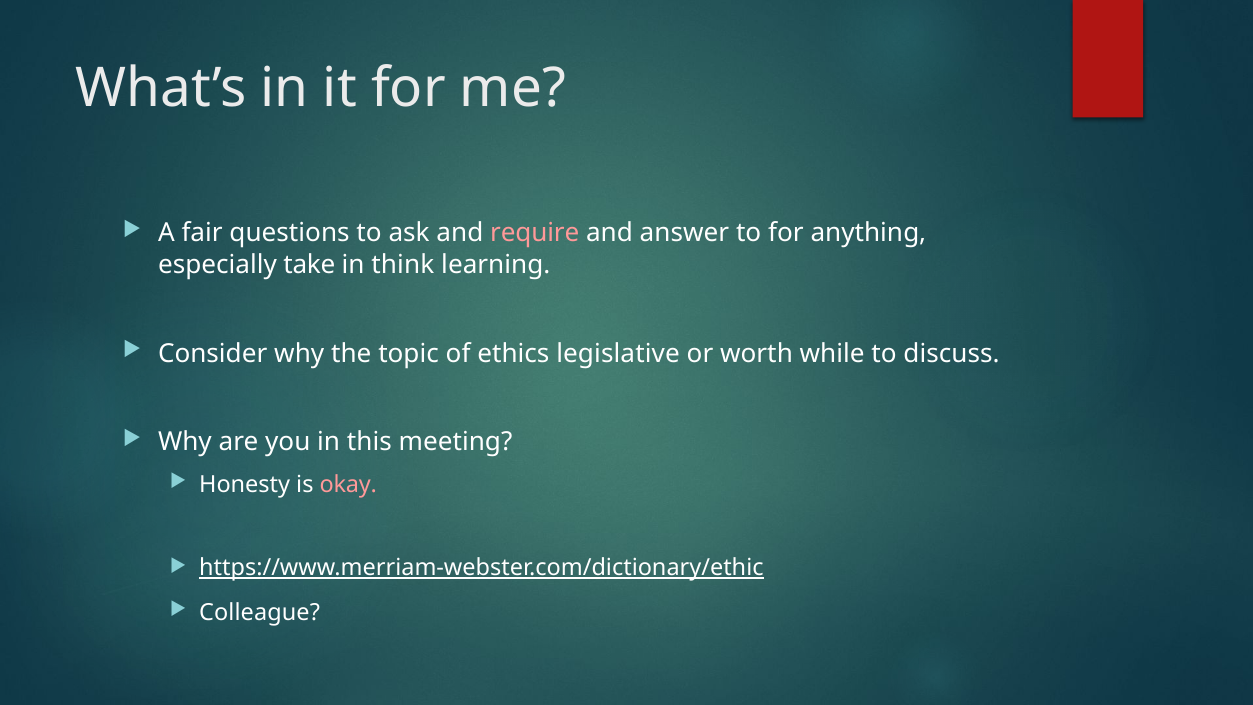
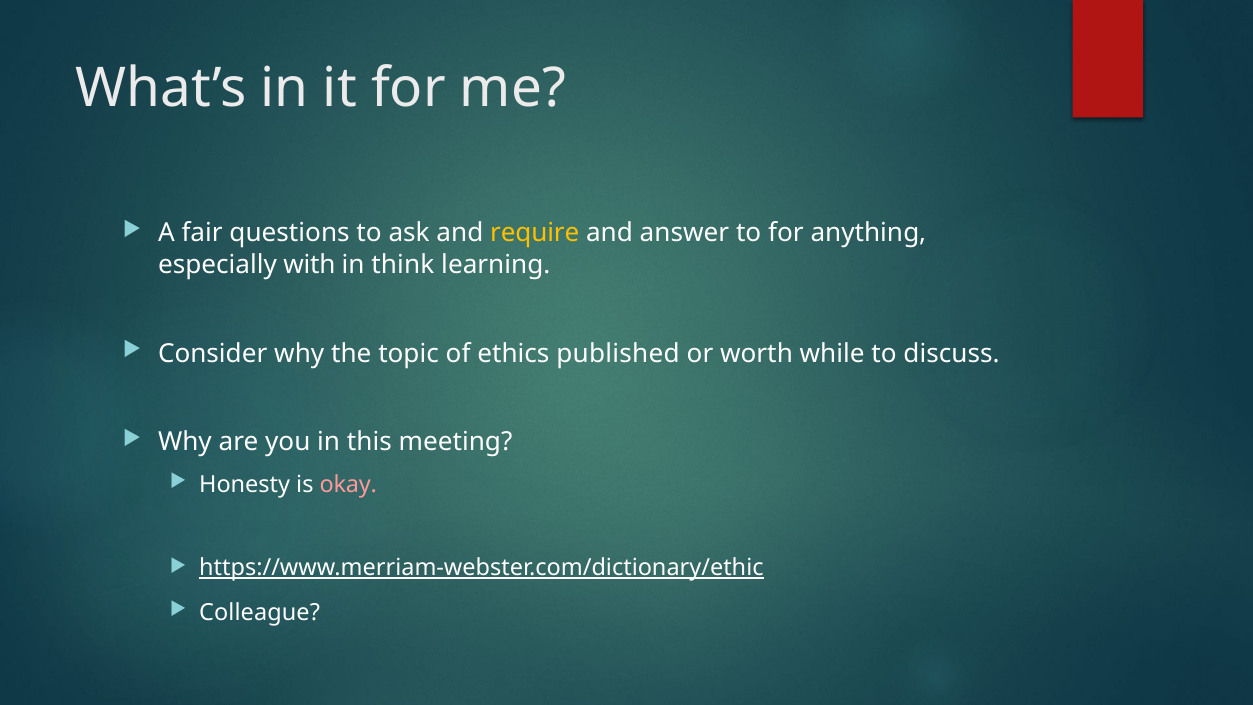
require colour: pink -> yellow
take: take -> with
legislative: legislative -> published
